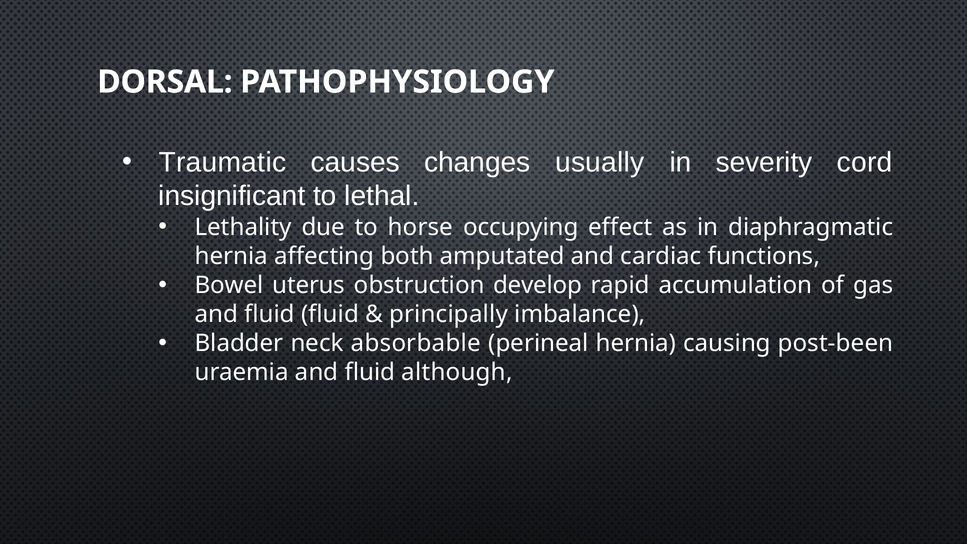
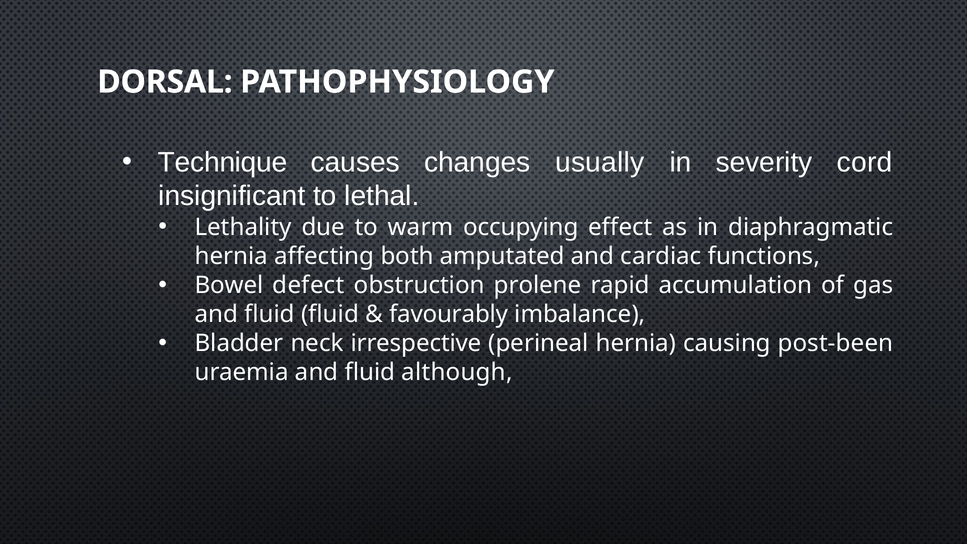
Traumatic: Traumatic -> Technique
horse: horse -> warm
uterus: uterus -> defect
develop: develop -> prolene
principally: principally -> favourably
absorbable: absorbable -> irrespective
